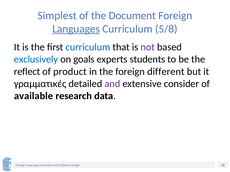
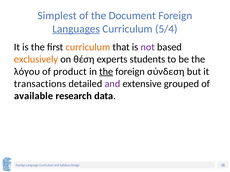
5/8: 5/8 -> 5/4
curriculum at (88, 47) colour: blue -> orange
exclusively colour: blue -> orange
goals: goals -> θέση
reflect: reflect -> λόγου
the at (106, 72) underline: none -> present
different: different -> σύνδεση
γραμματικές: γραμματικές -> transactions
consider: consider -> grouped
